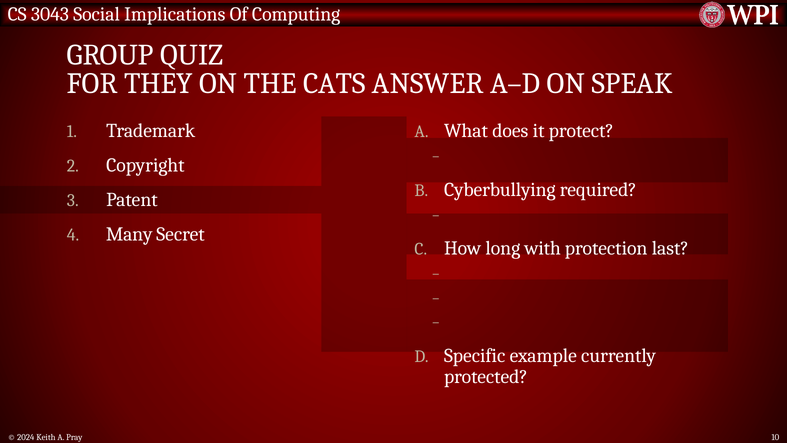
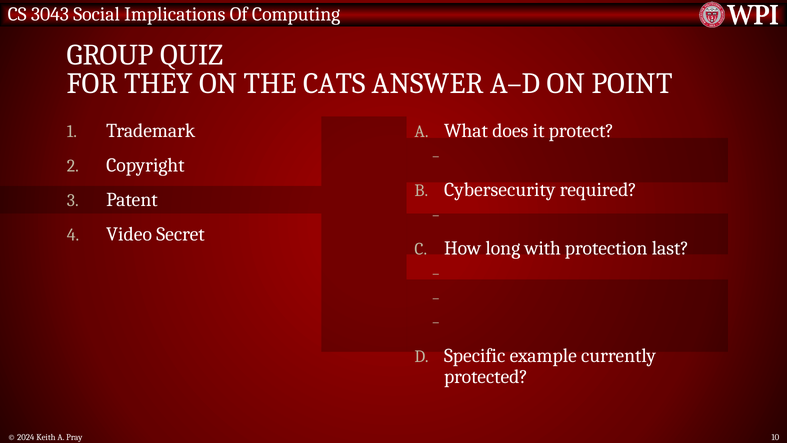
SPEAK: SPEAK -> POINT
Cyberbullying: Cyberbullying -> Cybersecurity
Many: Many -> Video
